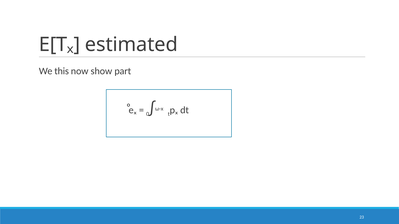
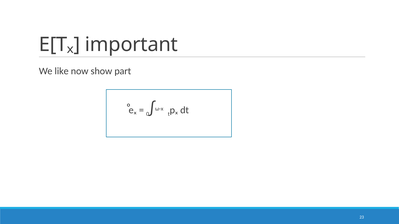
estimated: estimated -> important
this: this -> like
